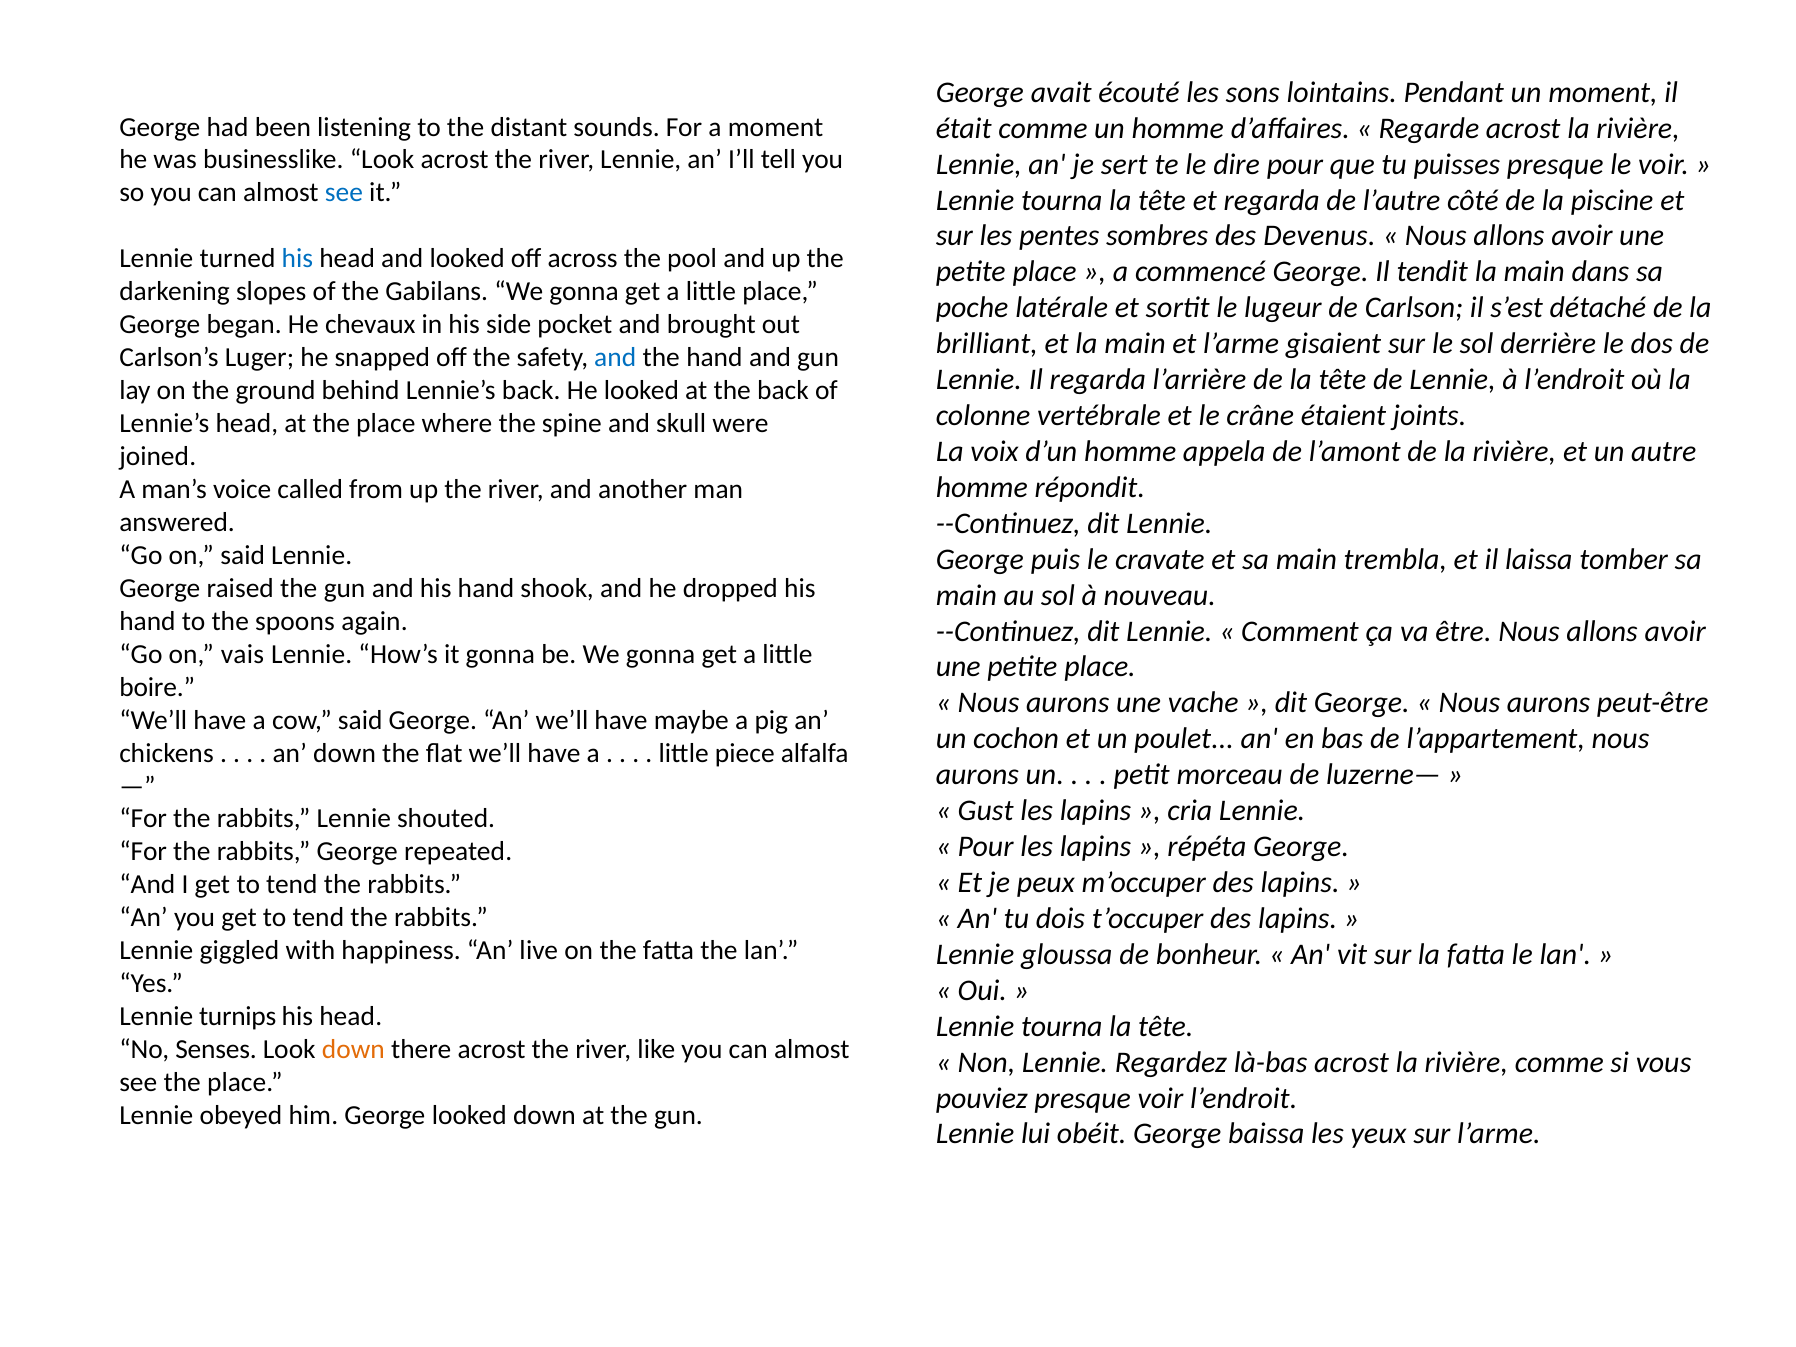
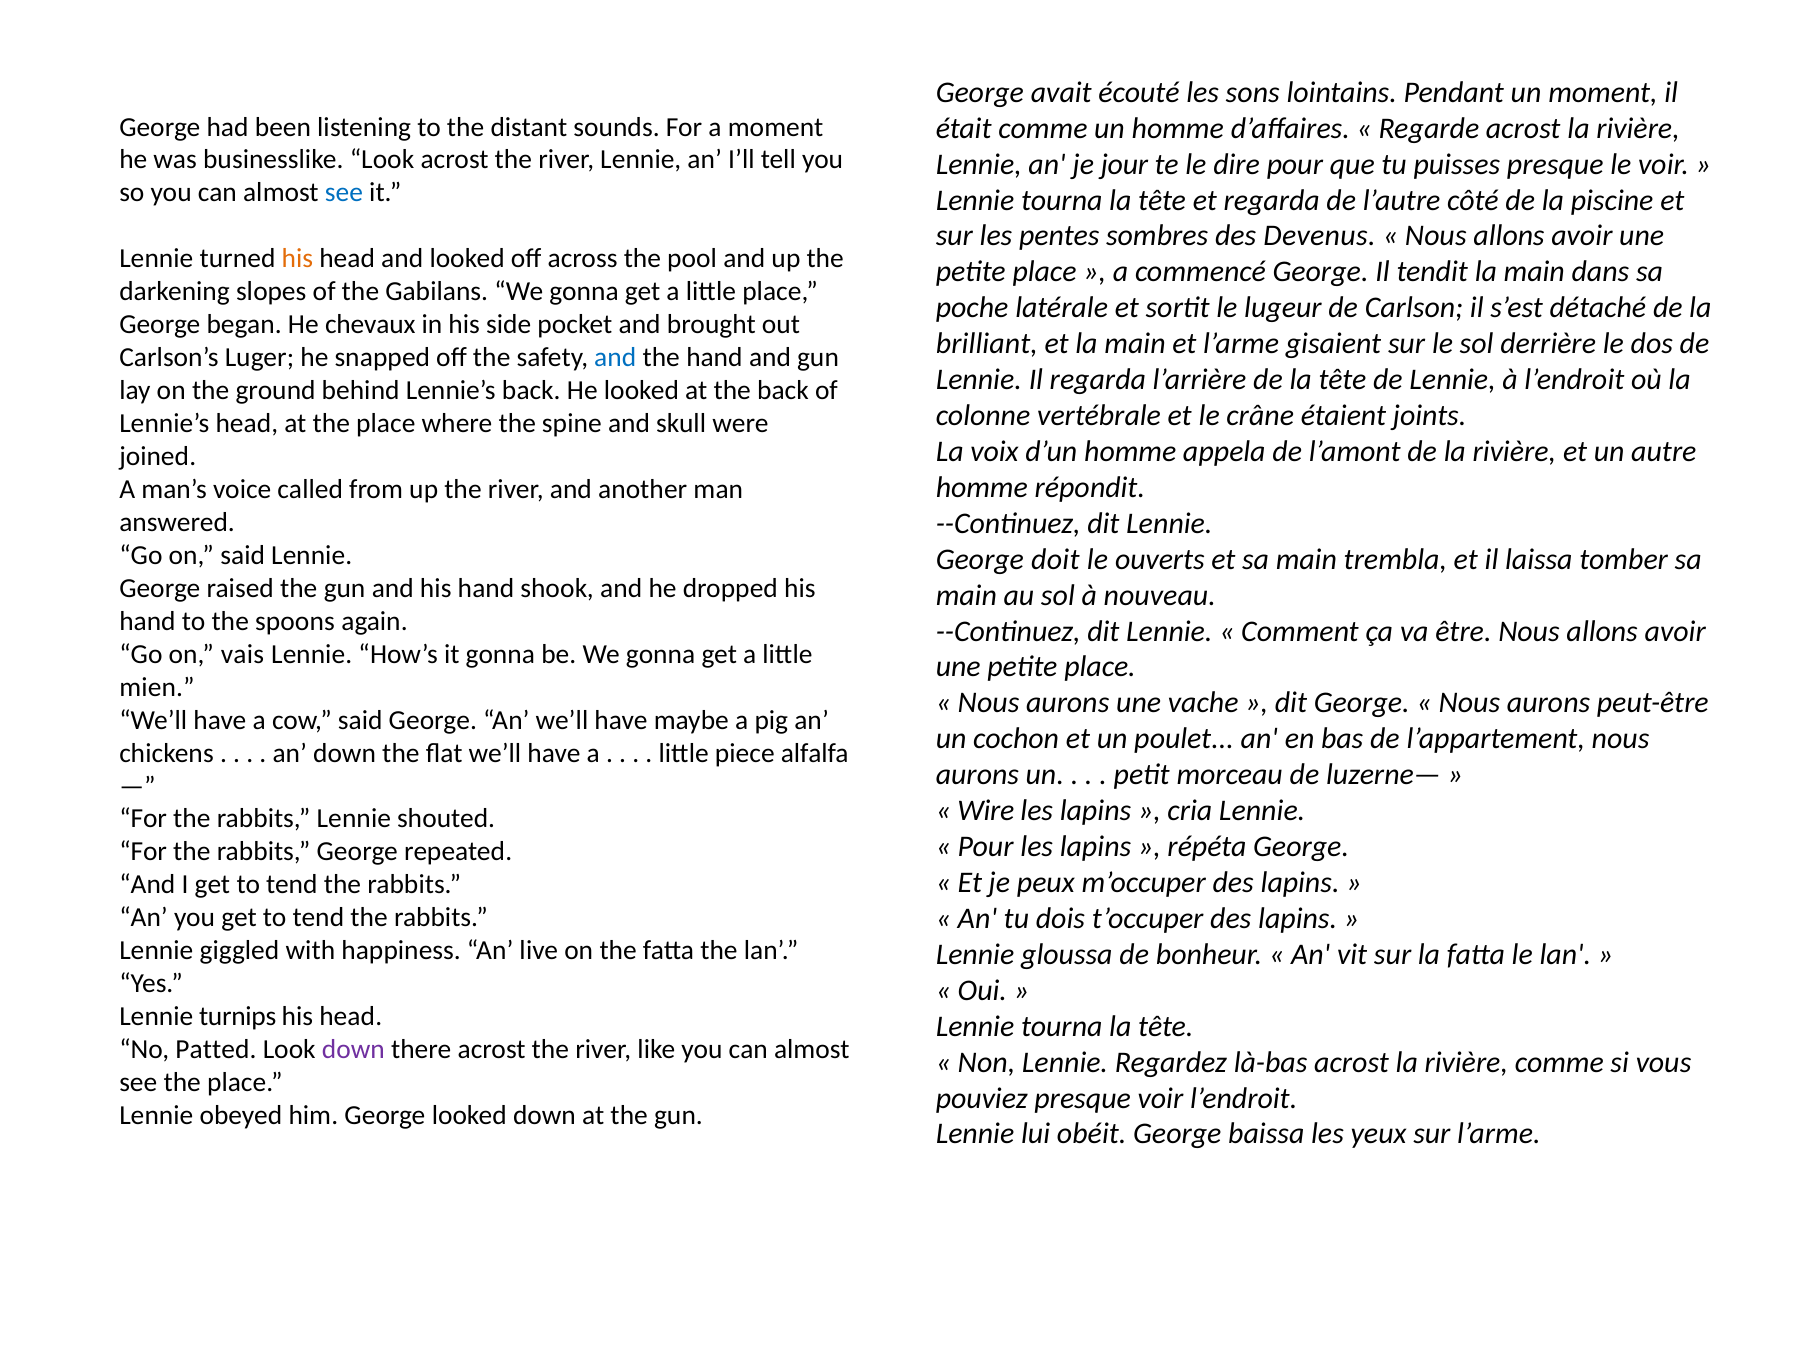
sert: sert -> jour
his at (297, 259) colour: blue -> orange
puis: puis -> doit
cravate: cravate -> ouverts
boire: boire -> mien
Gust: Gust -> Wire
Senses: Senses -> Patted
down at (353, 1050) colour: orange -> purple
